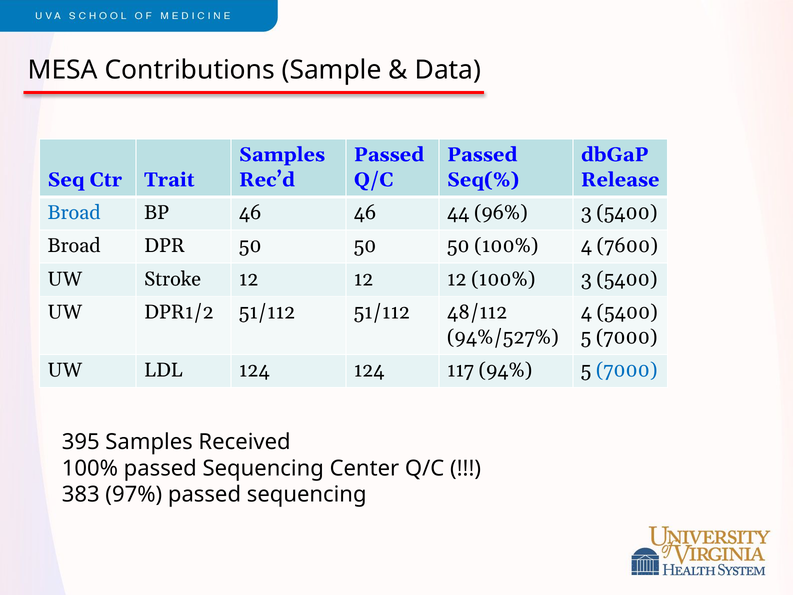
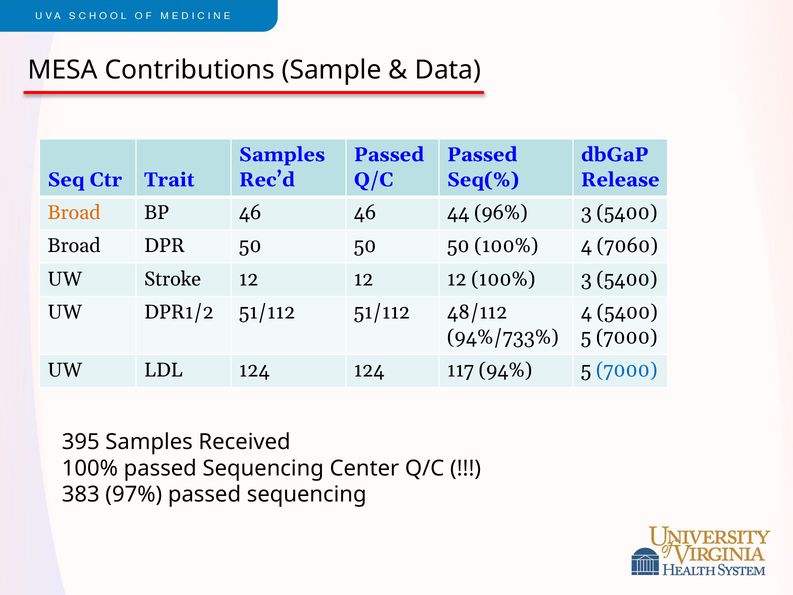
Broad at (74, 213) colour: blue -> orange
7600: 7600 -> 7060
94%/527%: 94%/527% -> 94%/733%
